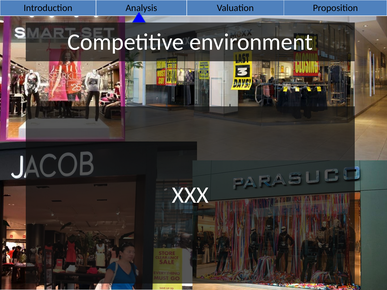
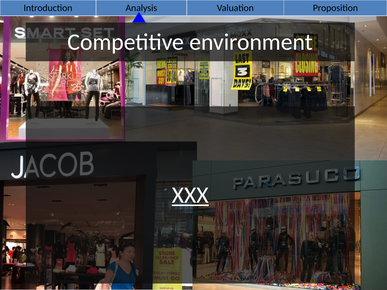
XXX underline: none -> present
